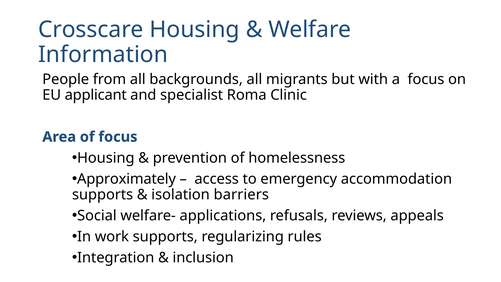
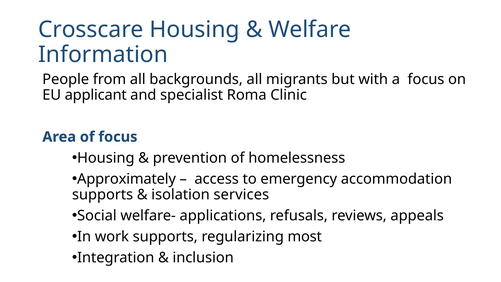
barriers: barriers -> services
rules: rules -> most
